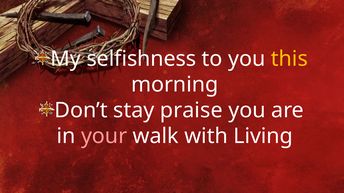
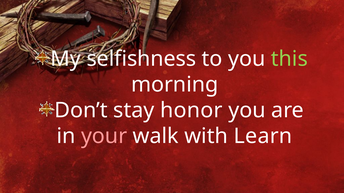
this colour: yellow -> light green
praise: praise -> honor
Living: Living -> Learn
